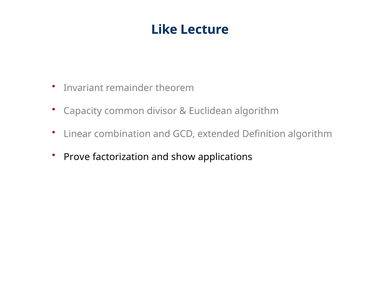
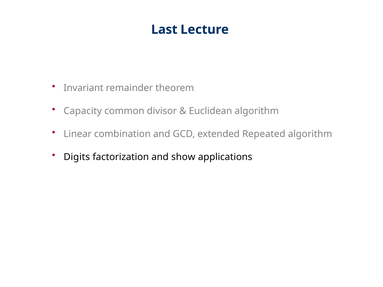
Like: Like -> Last
Definition: Definition -> Repeated
Prove: Prove -> Digits
